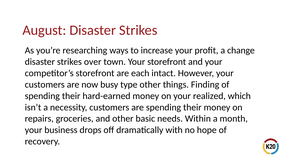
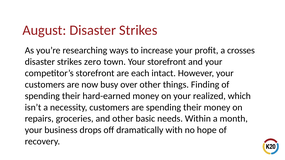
change: change -> crosses
over: over -> zero
type: type -> over
